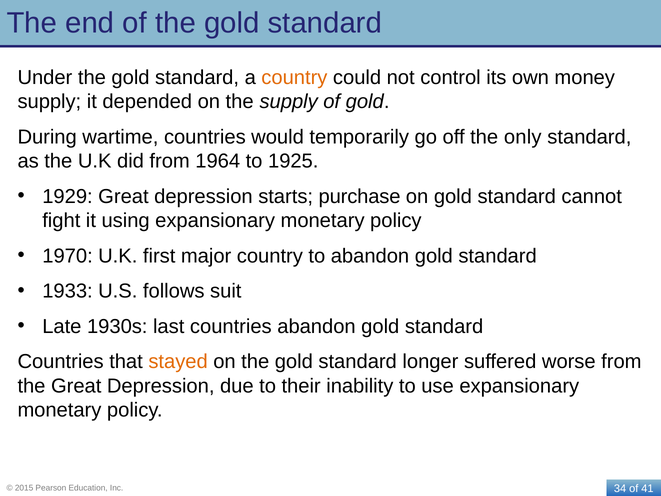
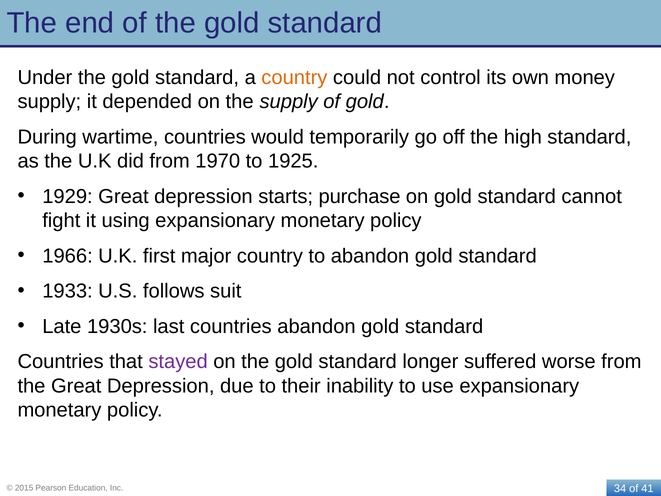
only: only -> high
1964: 1964 -> 1970
1970: 1970 -> 1966
stayed colour: orange -> purple
